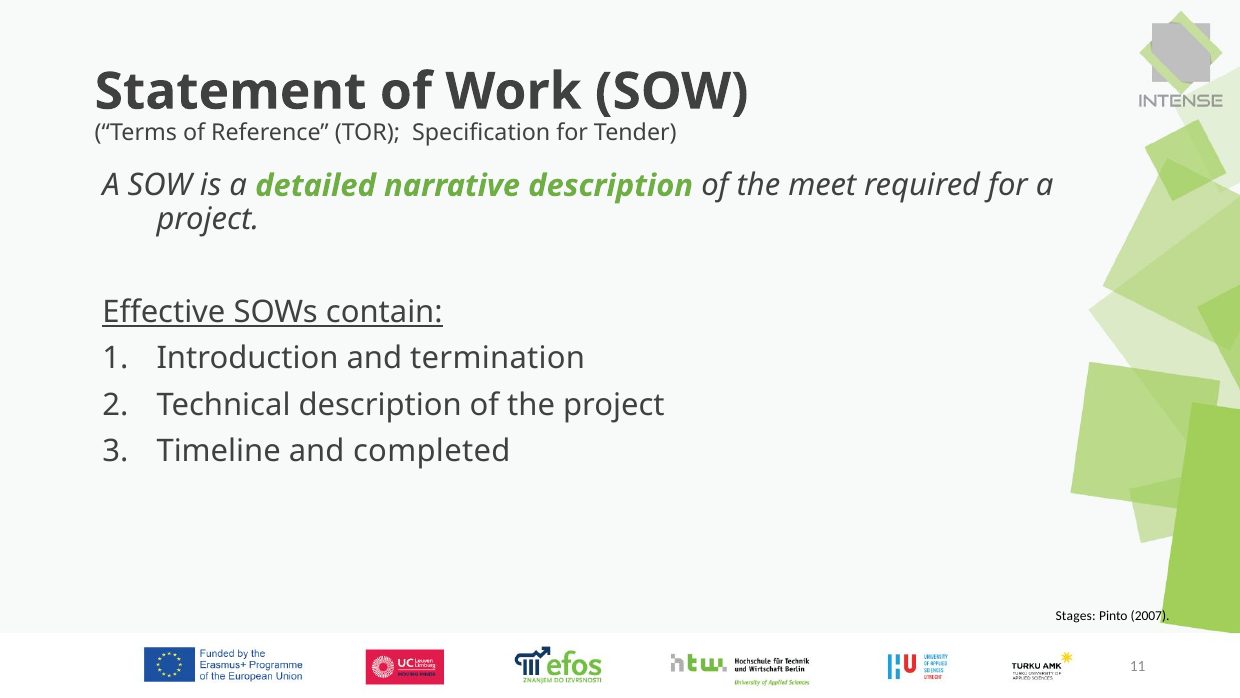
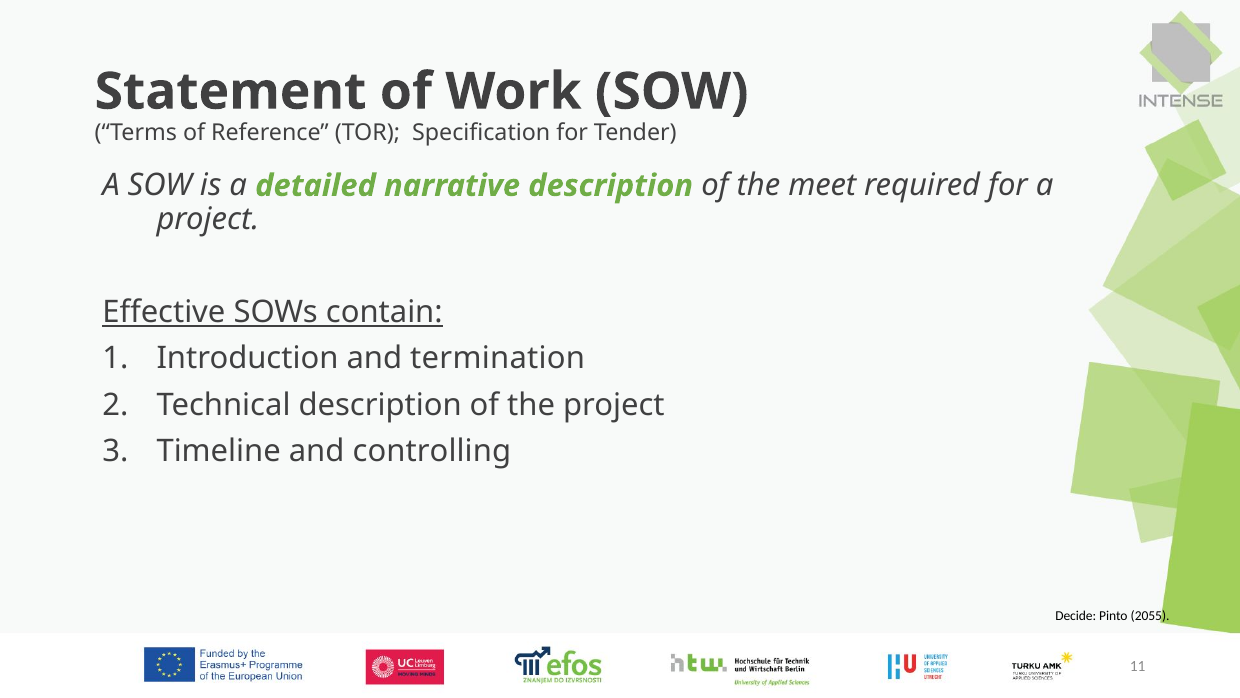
completed: completed -> controlling
Stages: Stages -> Decide
2007: 2007 -> 2055
